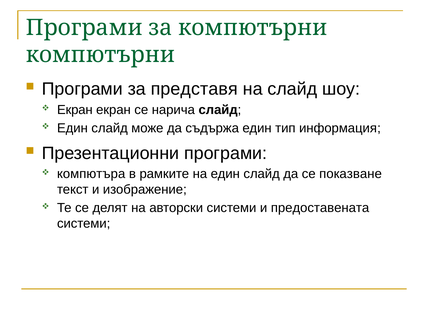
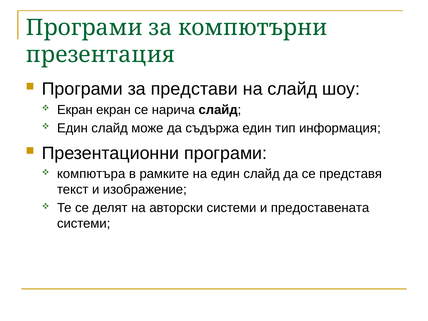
компютърни at (100, 55): компютърни -> презентация
представя: представя -> представи
показване: показване -> представя
